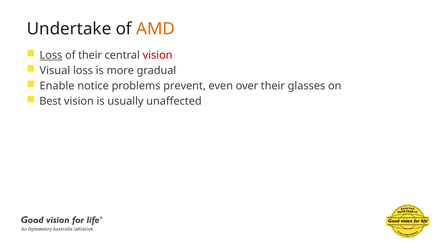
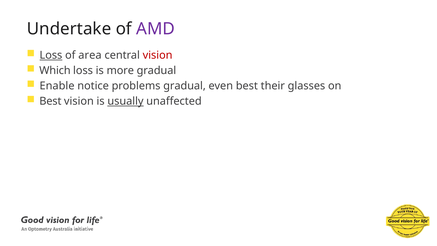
AMD colour: orange -> purple
of their: their -> area
Visual: Visual -> Which
problems prevent: prevent -> gradual
even over: over -> best
usually underline: none -> present
